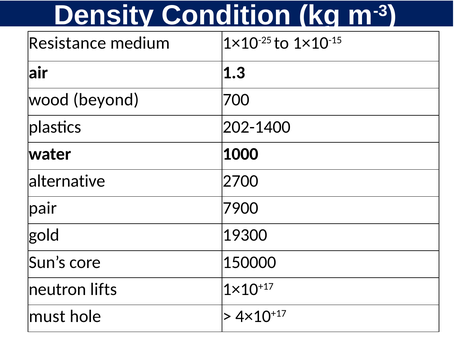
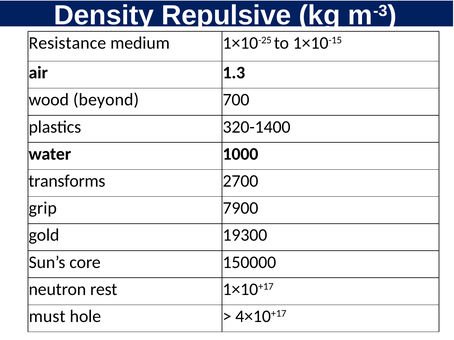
Condition: Condition -> Repulsive
202-1400: 202-1400 -> 320-1400
alternative: alternative -> transforms
pair: pair -> grip
lifts: lifts -> rest
